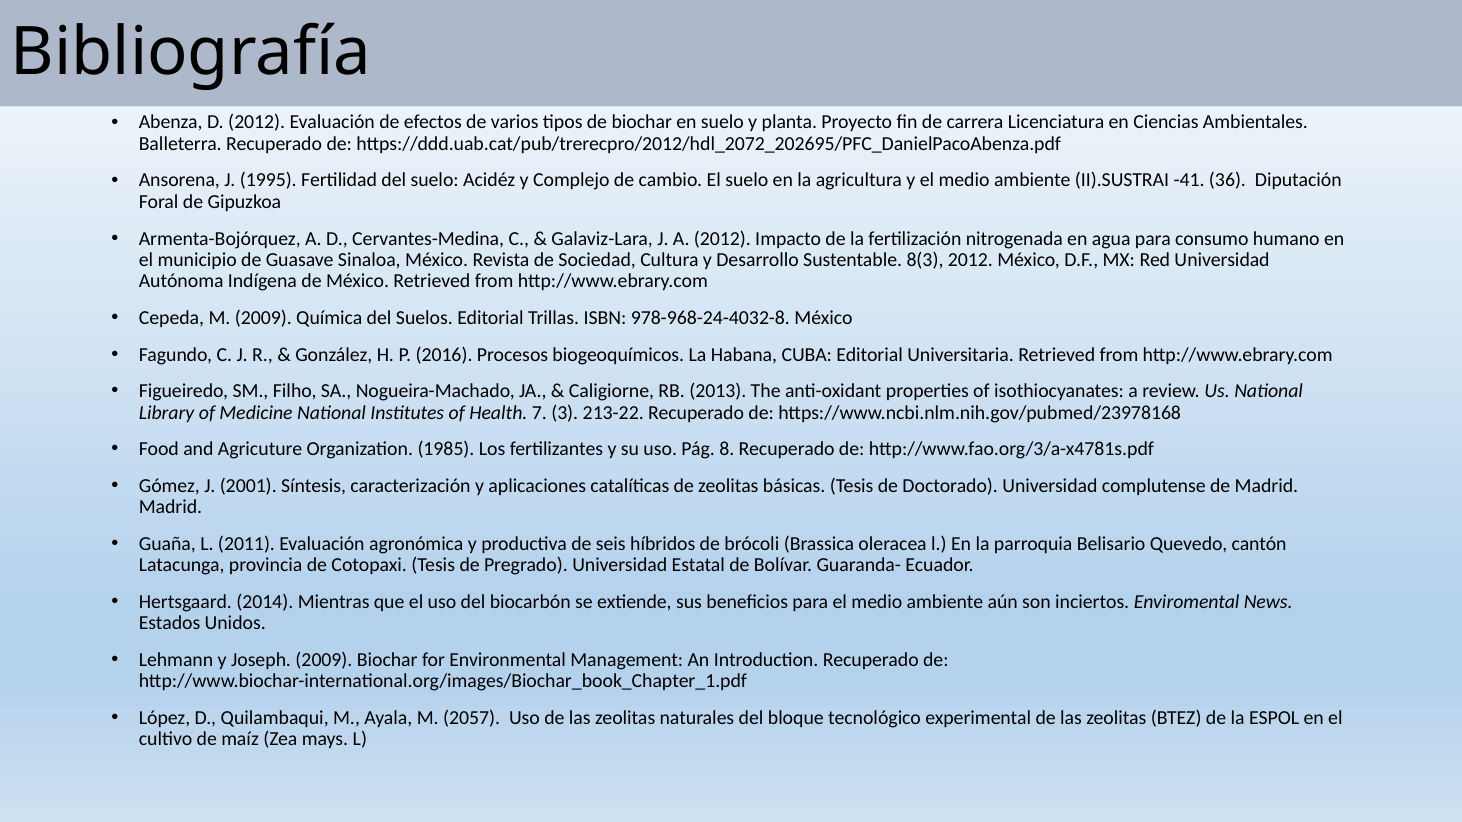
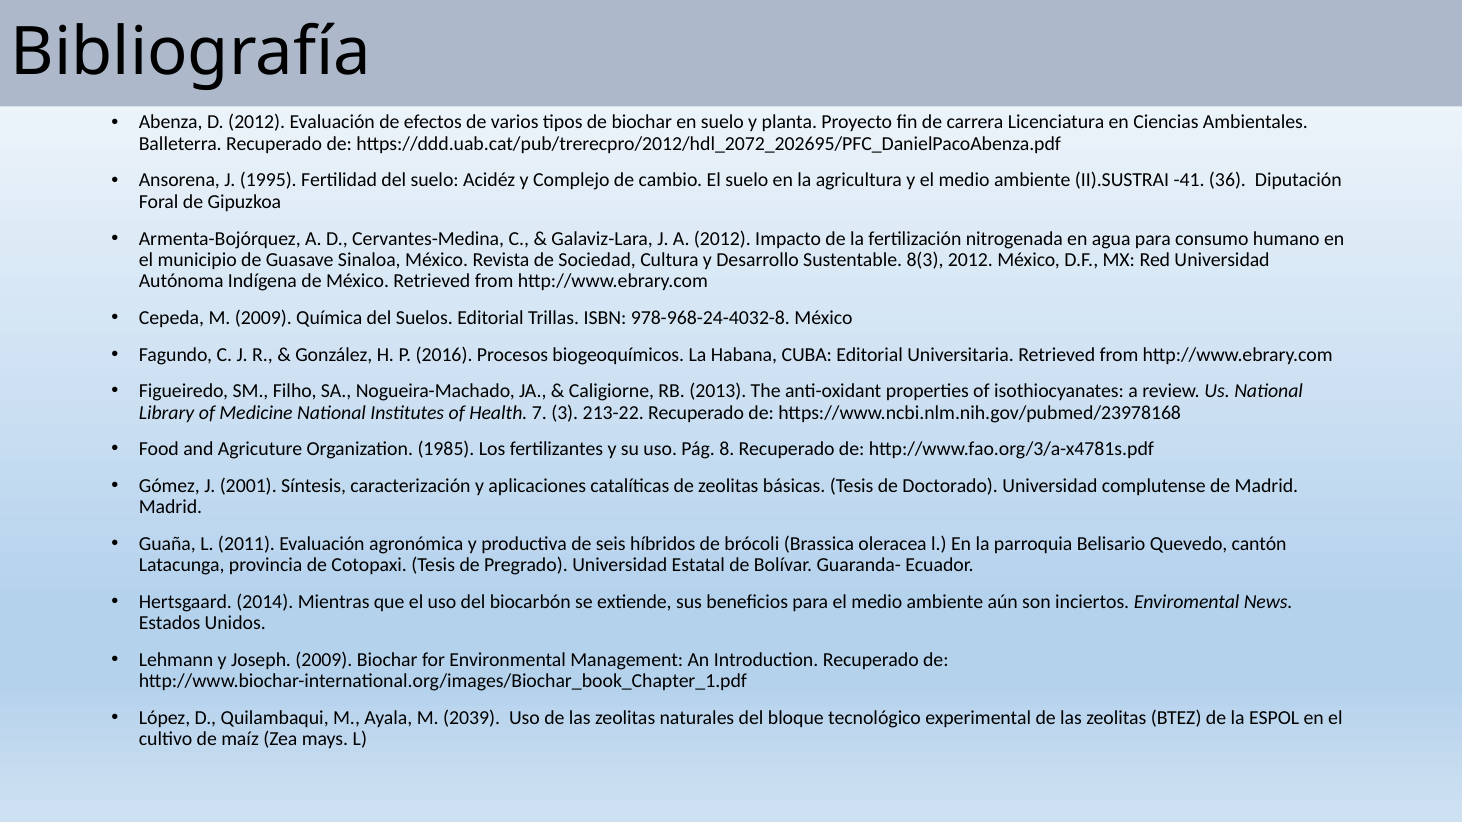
2057: 2057 -> 2039
